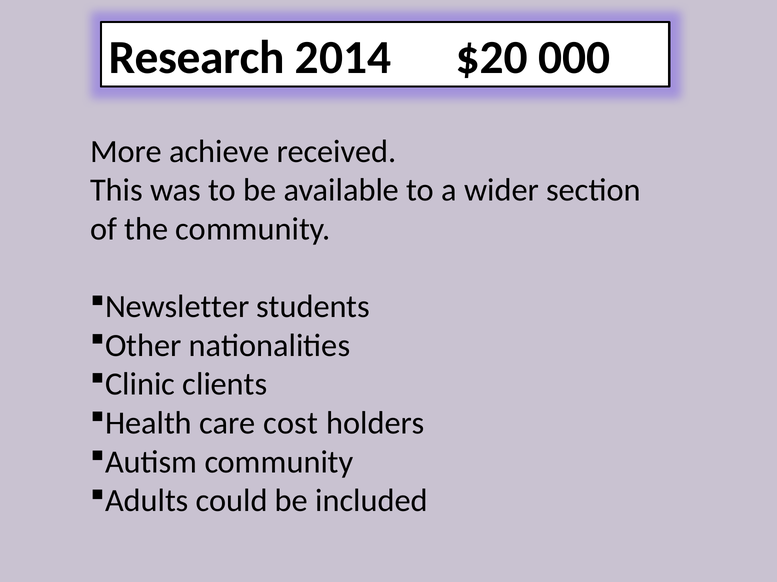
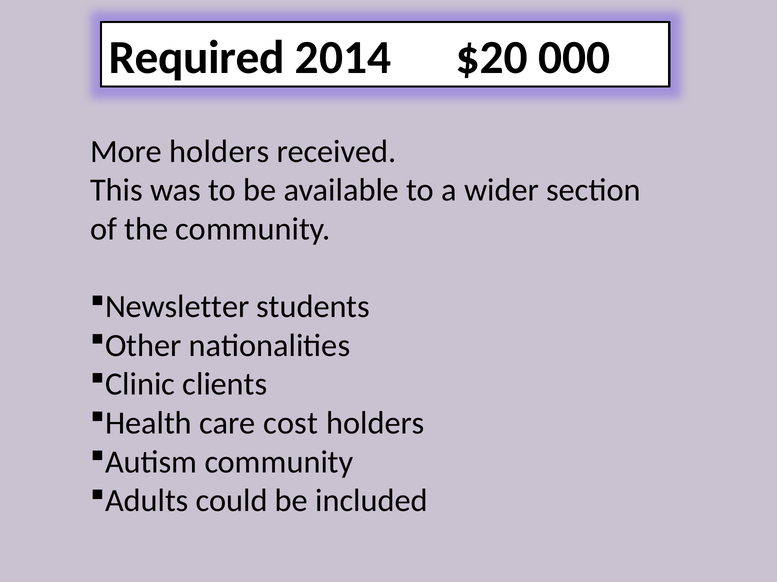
Research: Research -> Required
More achieve: achieve -> holders
